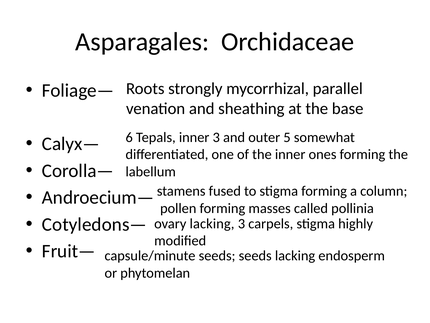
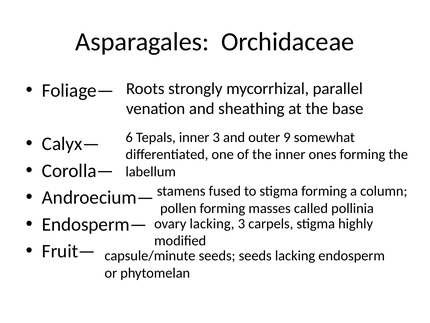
5: 5 -> 9
Cotyledons—: Cotyledons— -> Endosperm—
